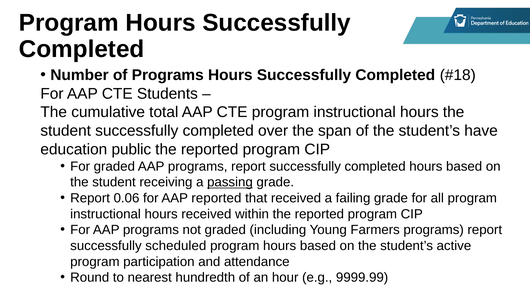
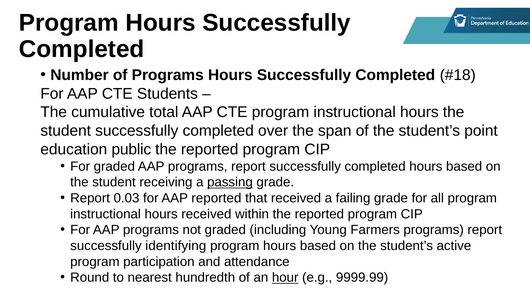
have: have -> point
0.06: 0.06 -> 0.03
scheduled: scheduled -> identifying
hour underline: none -> present
